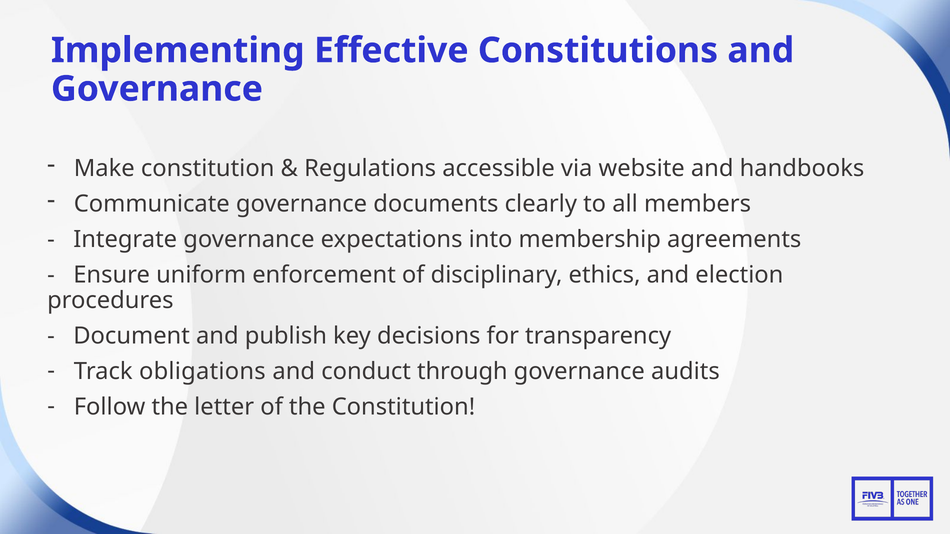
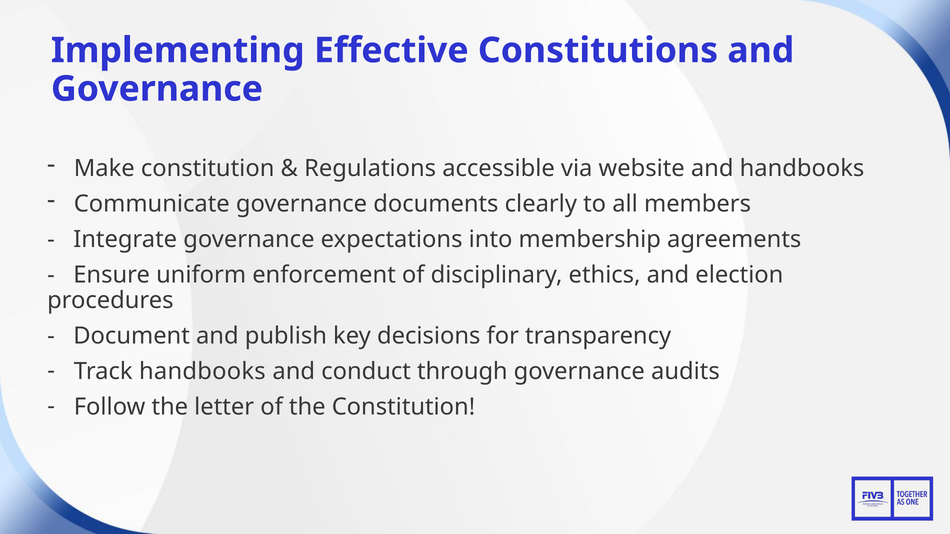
Track obligations: obligations -> handbooks
